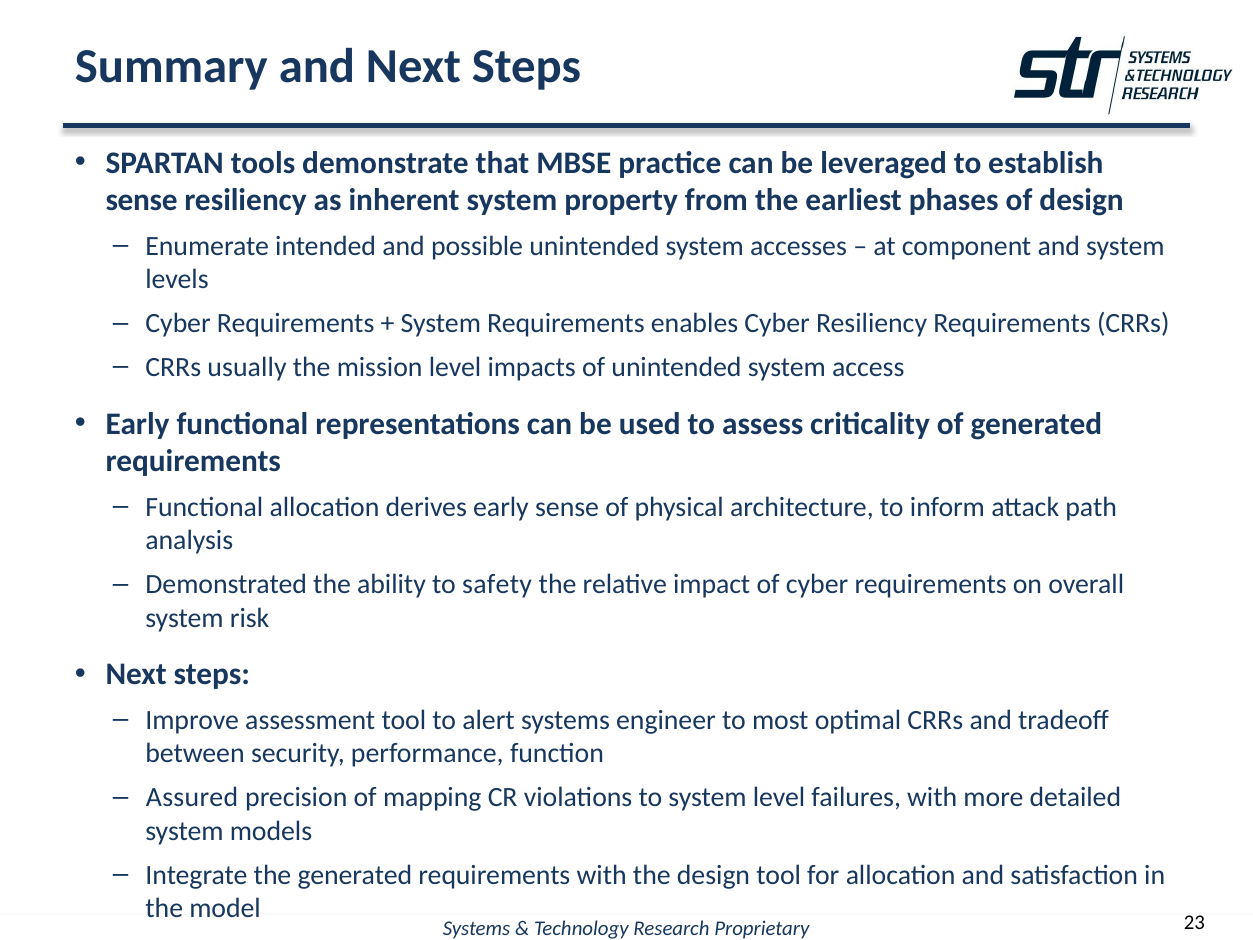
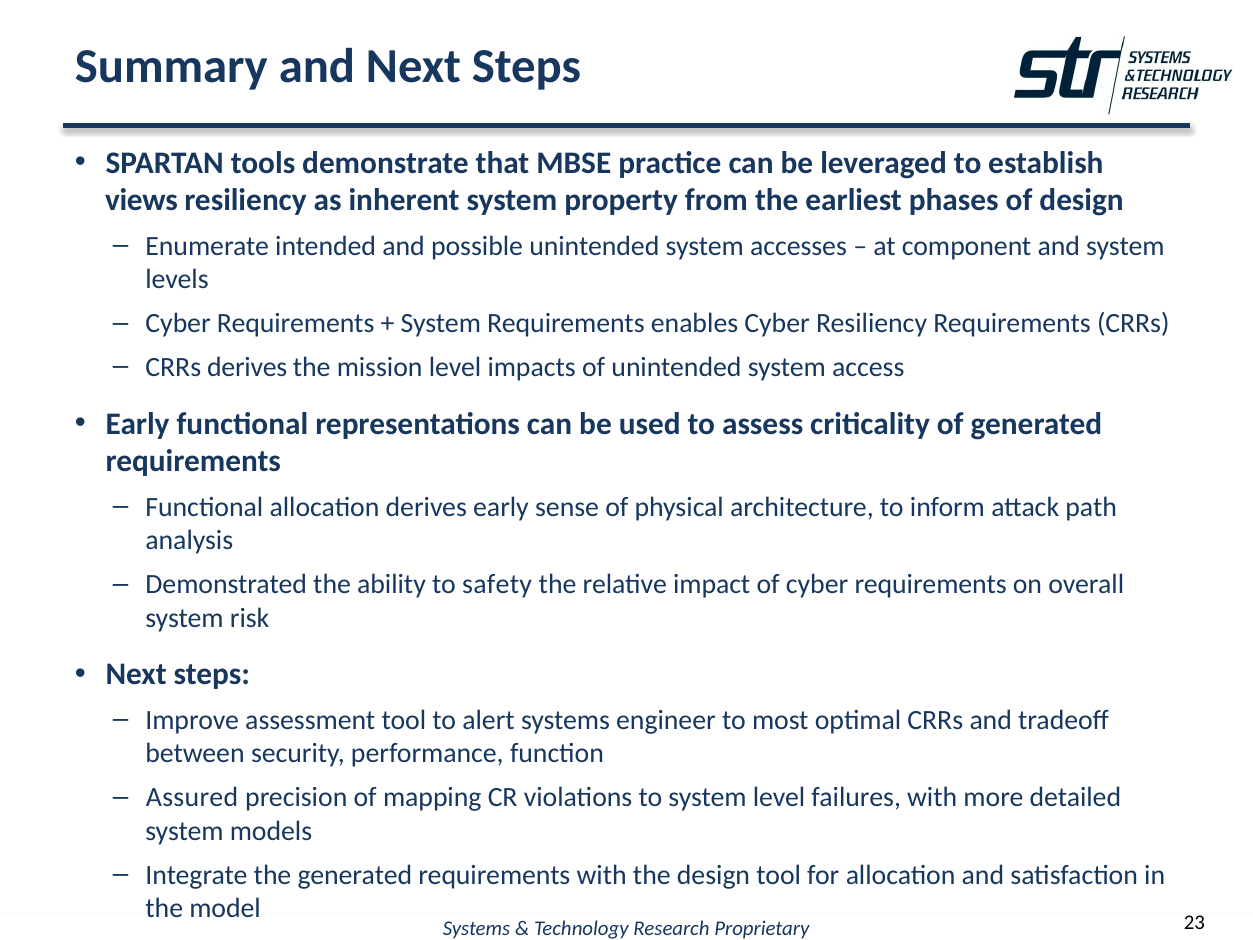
sense at (142, 201): sense -> views
CRRs usually: usually -> derives
